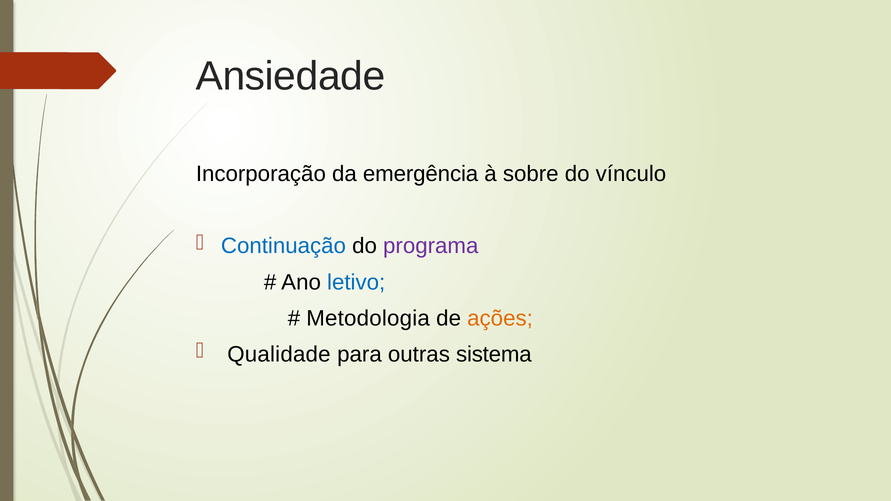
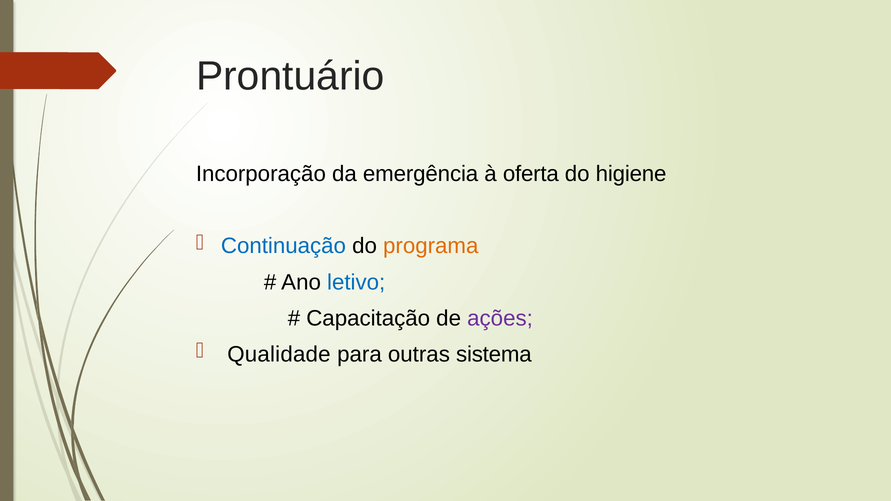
Ansiedade: Ansiedade -> Prontuário
sobre: sobre -> oferta
vínculo: vínculo -> higiene
programa colour: purple -> orange
Metodologia: Metodologia -> Capacitação
ações colour: orange -> purple
